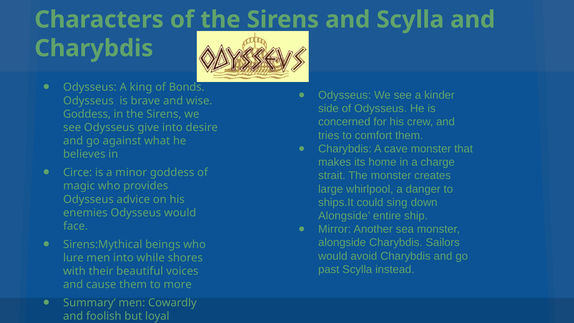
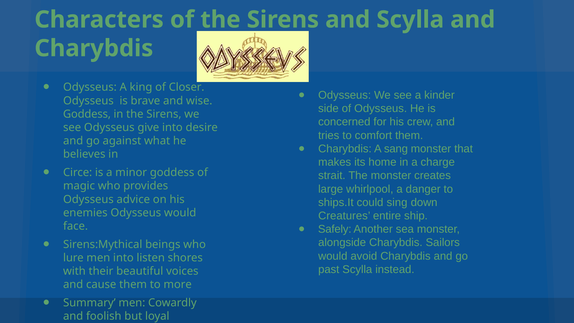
Bonds: Bonds -> Closer
cave: cave -> sang
Alongside at (344, 216): Alongside -> Creatures
Mirror: Mirror -> Safely
while: while -> listen
